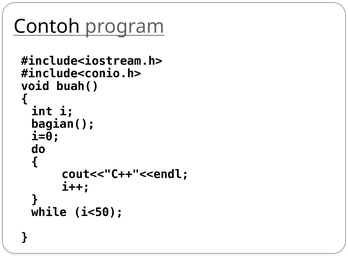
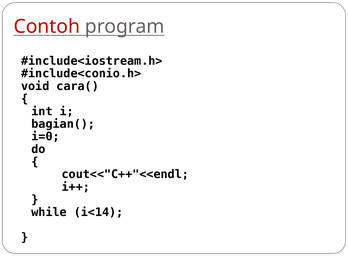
Contoh colour: black -> red
buah(: buah( -> cara(
i<50: i<50 -> i<14
